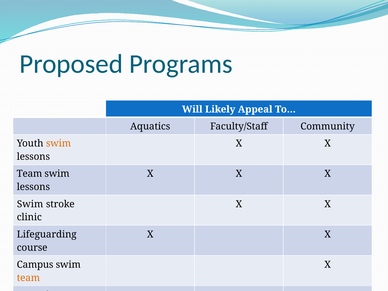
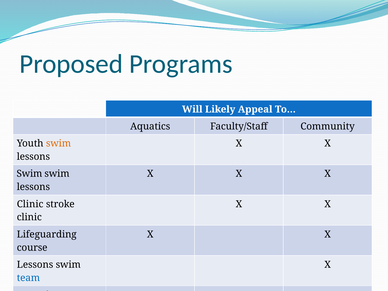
Team at (29, 174): Team -> Swim
Swim at (30, 204): Swim -> Clinic
Campus at (35, 265): Campus -> Lessons
team at (28, 278) colour: orange -> blue
